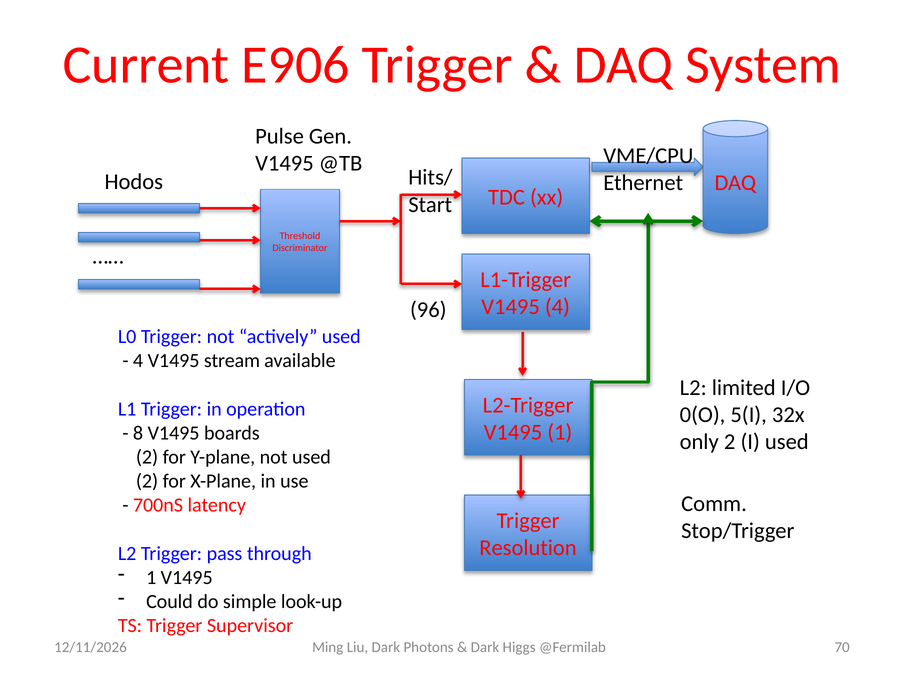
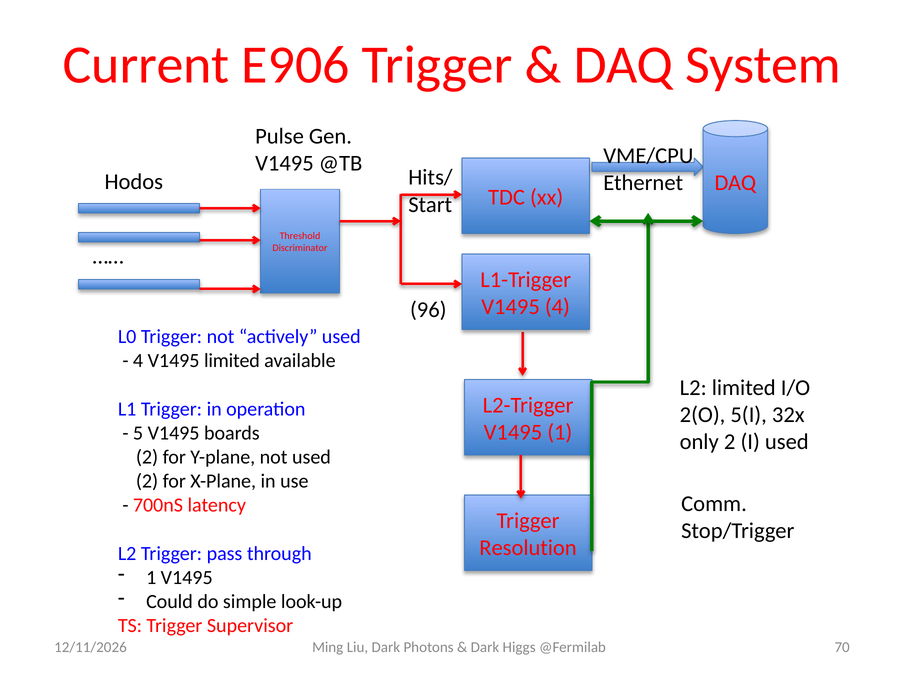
V1495 stream: stream -> limited
0(O: 0(O -> 2(O
8: 8 -> 5
